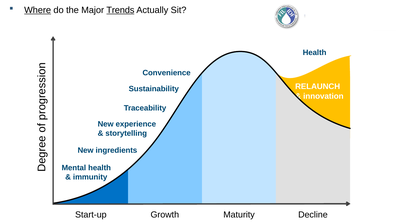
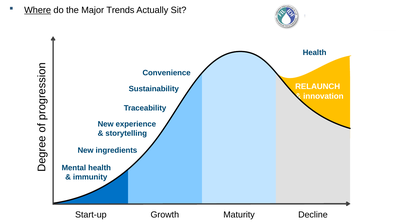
Trends underline: present -> none
